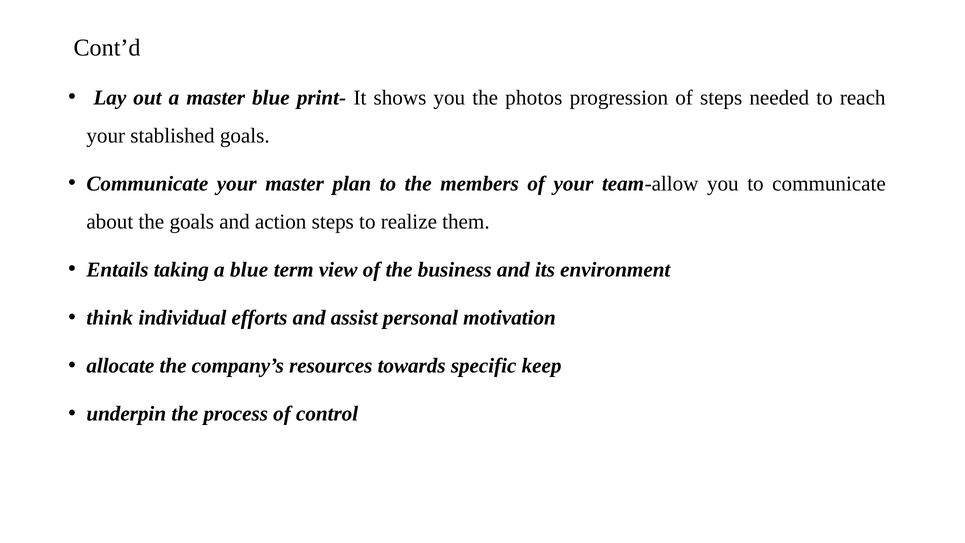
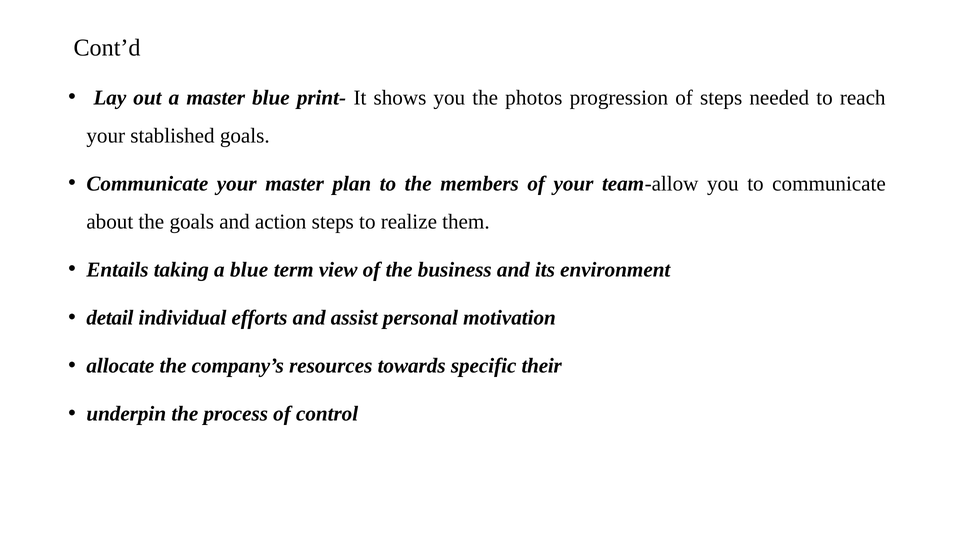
think: think -> detail
keep: keep -> their
